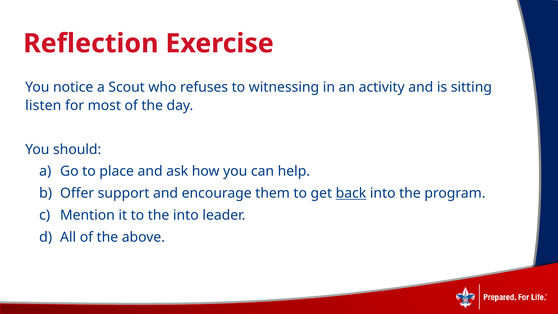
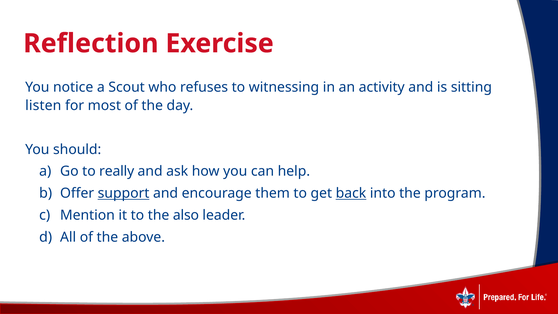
place: place -> really
support underline: none -> present
the into: into -> also
